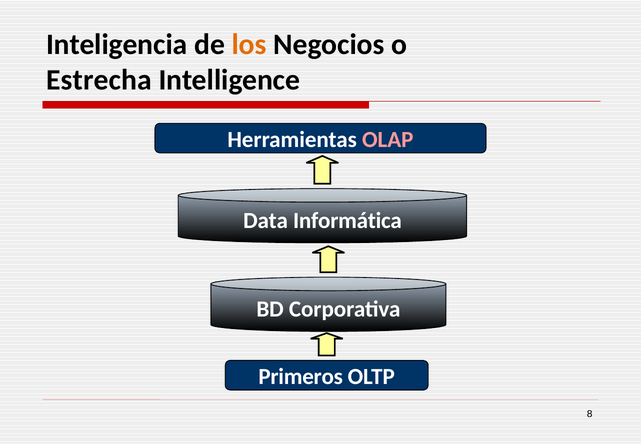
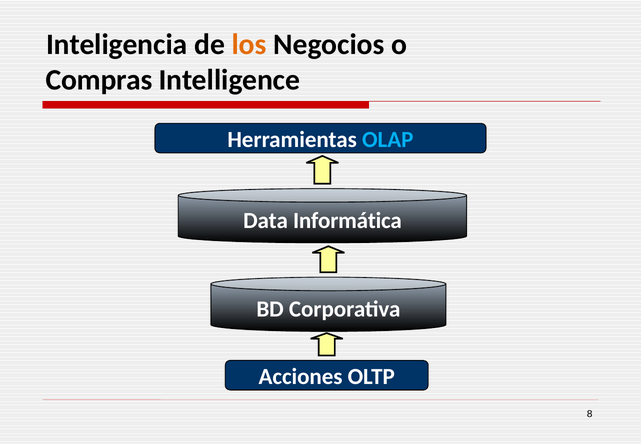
Estrecha: Estrecha -> Compras
OLAP colour: pink -> light blue
Primeros: Primeros -> Acciones
